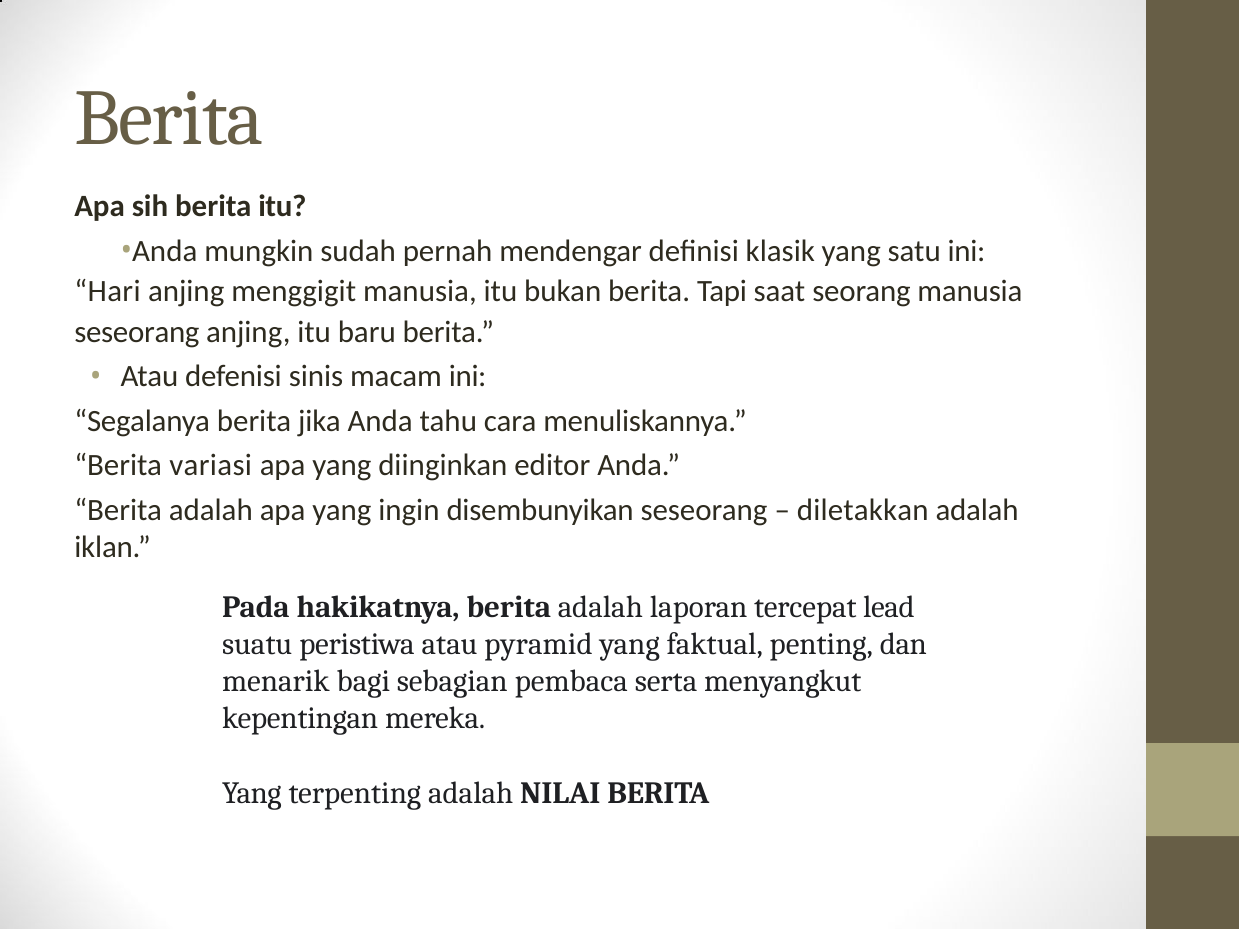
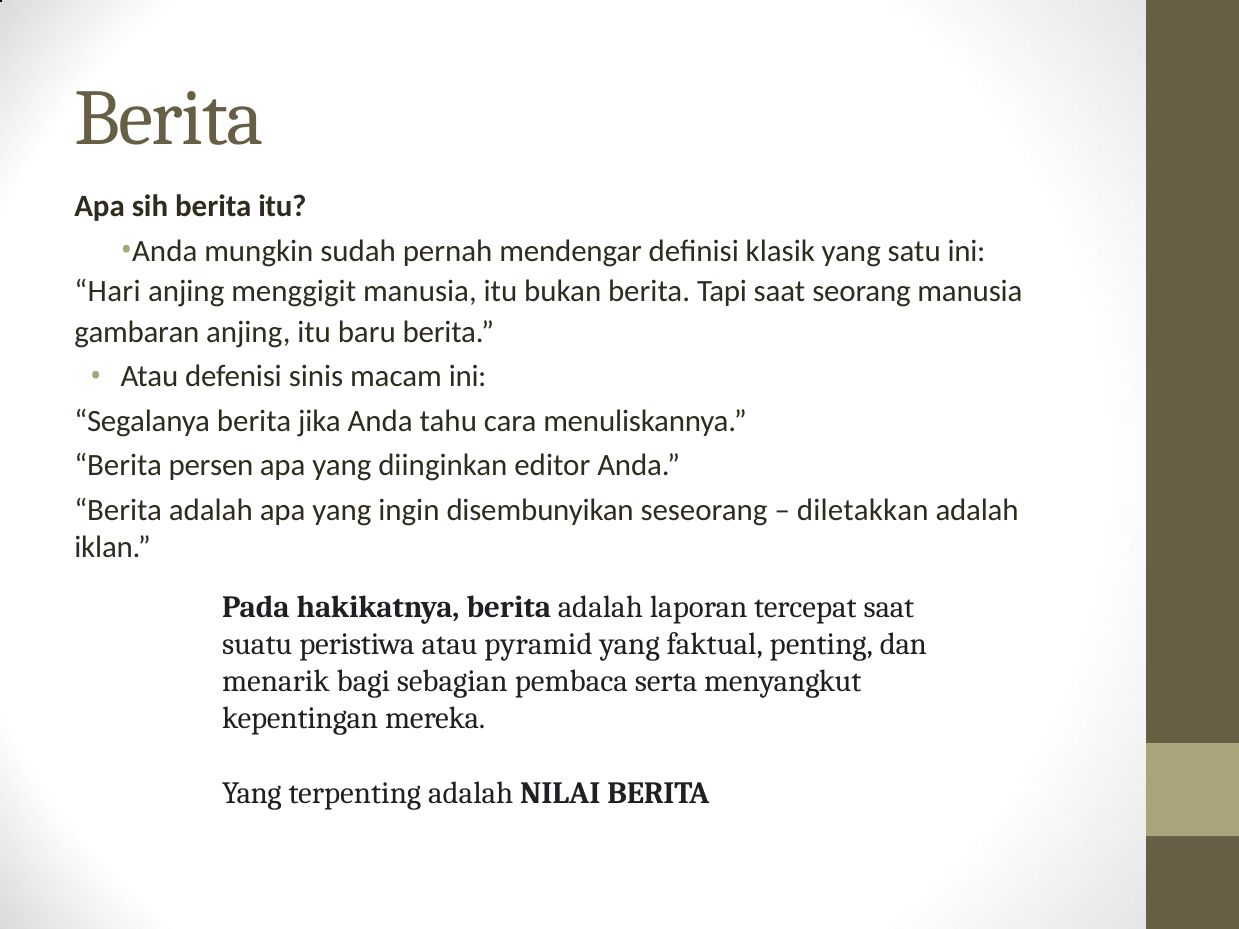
seseorang at (137, 332): seseorang -> gambaran
variasi: variasi -> persen
tercepat lead: lead -> saat
